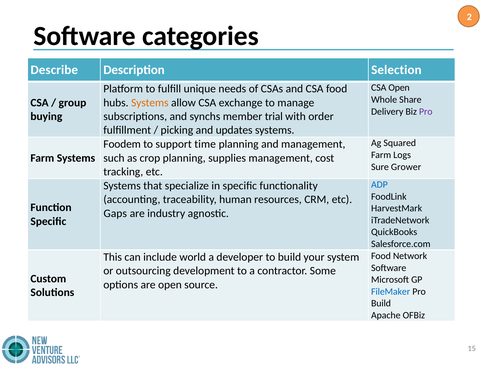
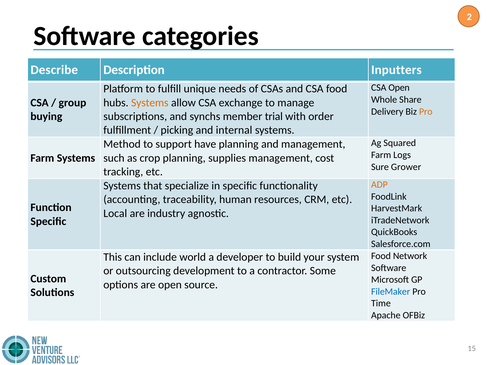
Selection: Selection -> Inputters
Pro at (426, 112) colour: purple -> orange
updates: updates -> internal
Foodem: Foodem -> Method
time: time -> have
ADP colour: blue -> orange
Gaps: Gaps -> Local
Build at (381, 304): Build -> Time
